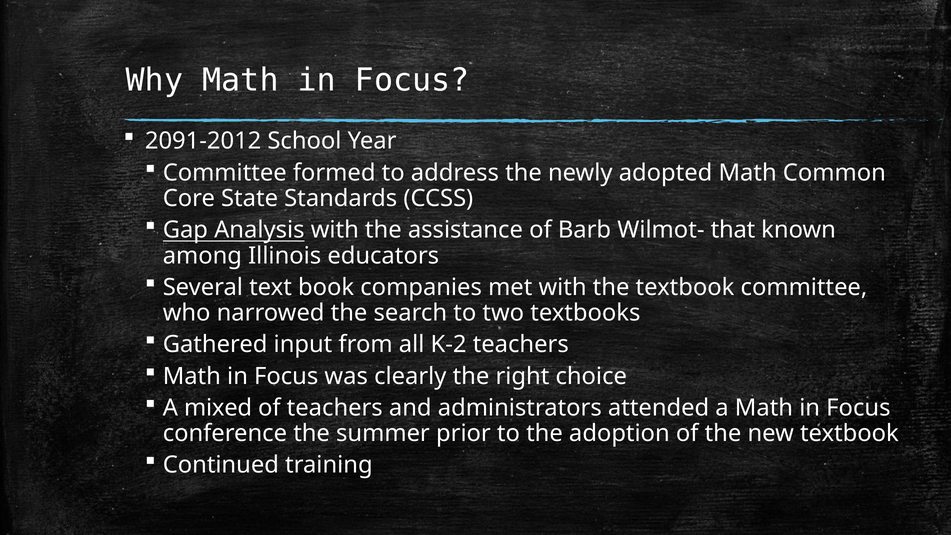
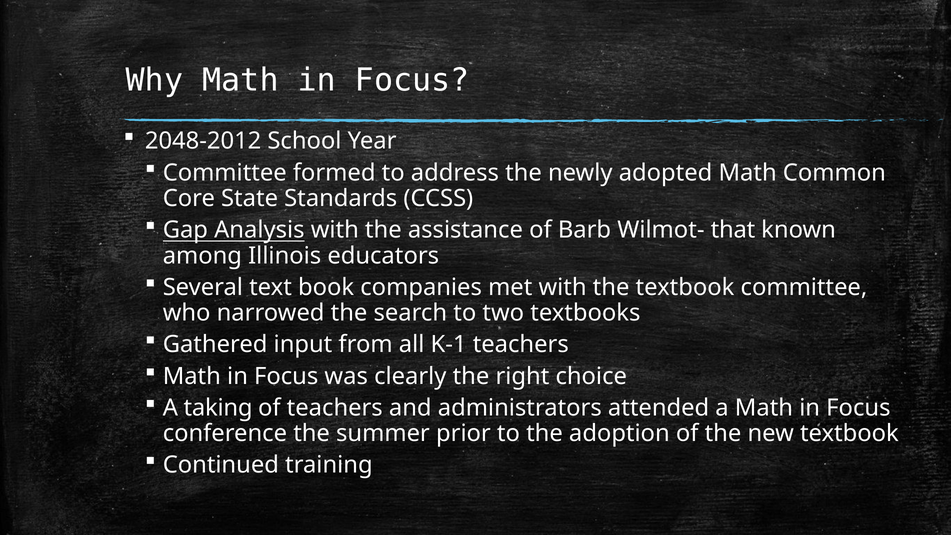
2091-2012: 2091-2012 -> 2048-2012
K-2: K-2 -> K-1
mixed: mixed -> taking
